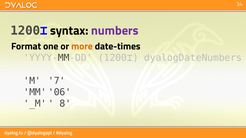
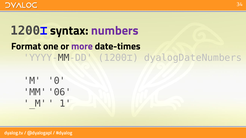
more colour: orange -> purple
7: 7 -> 0
8: 8 -> 1
